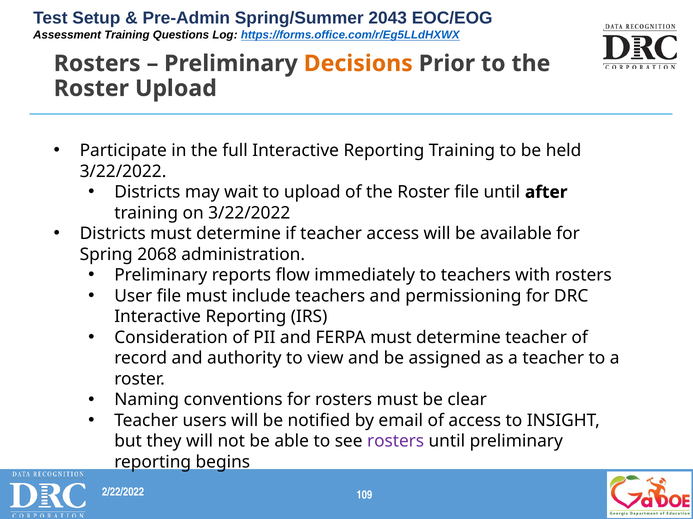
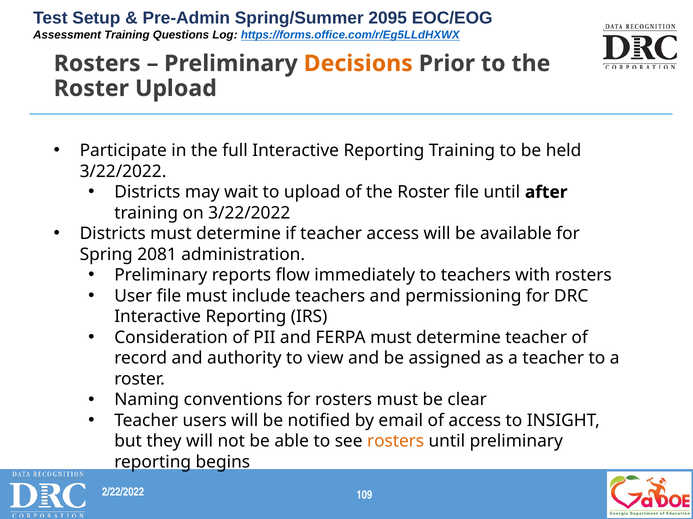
2043: 2043 -> 2095
2068: 2068 -> 2081
rosters at (396, 442) colour: purple -> orange
